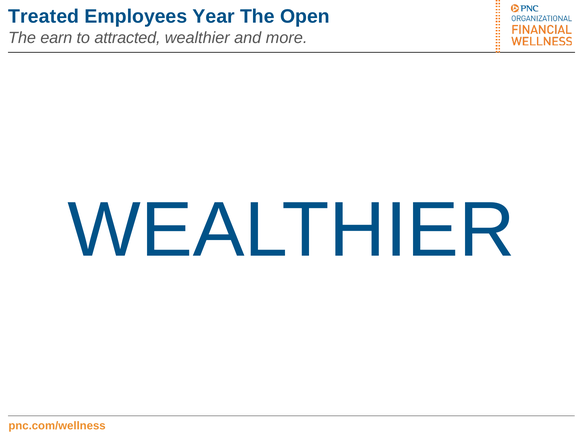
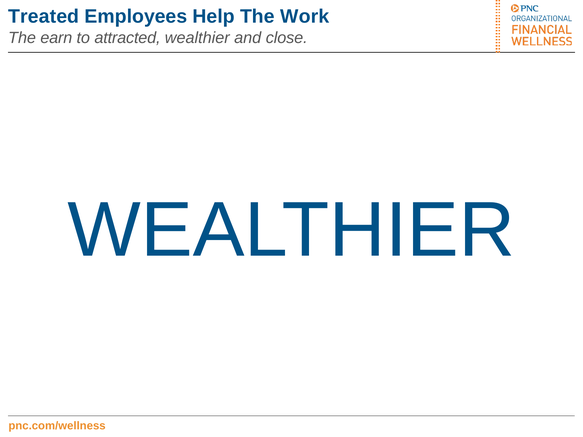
Year: Year -> Help
Open: Open -> Work
more: more -> close
